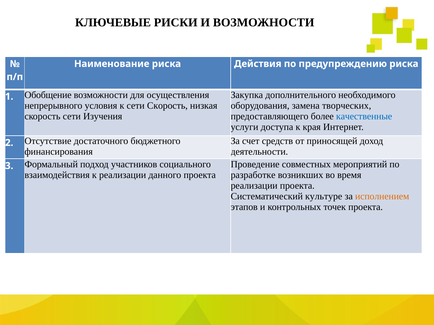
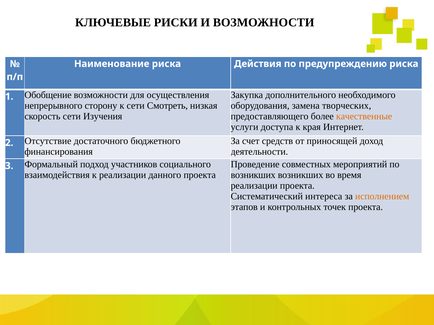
условия: условия -> сторону
сети Скорость: Скорость -> Смотреть
качественные colour: blue -> orange
разработке at (253, 175): разработке -> возникших
культуре: культуре -> интереса
